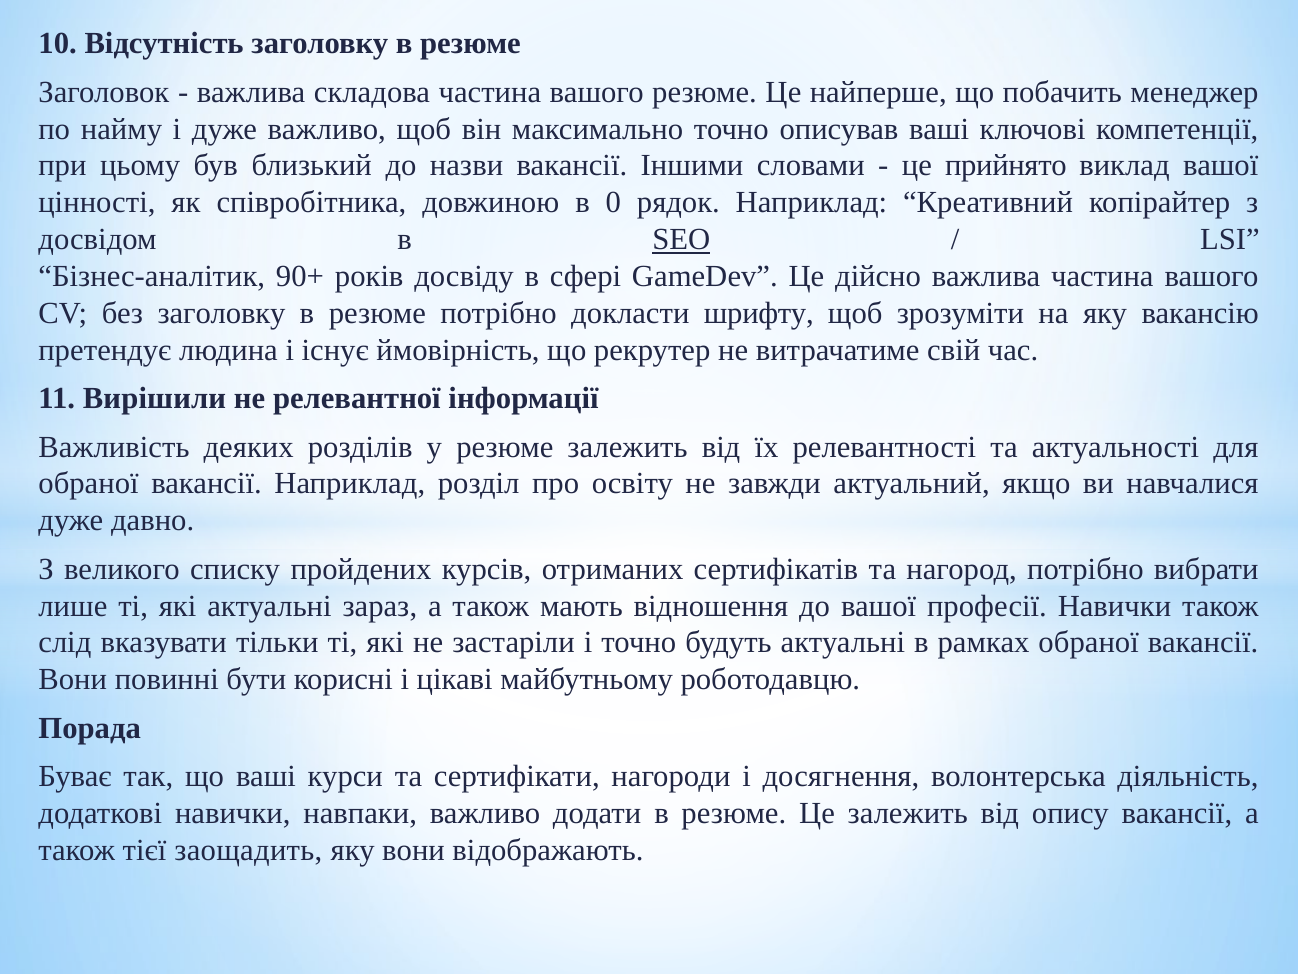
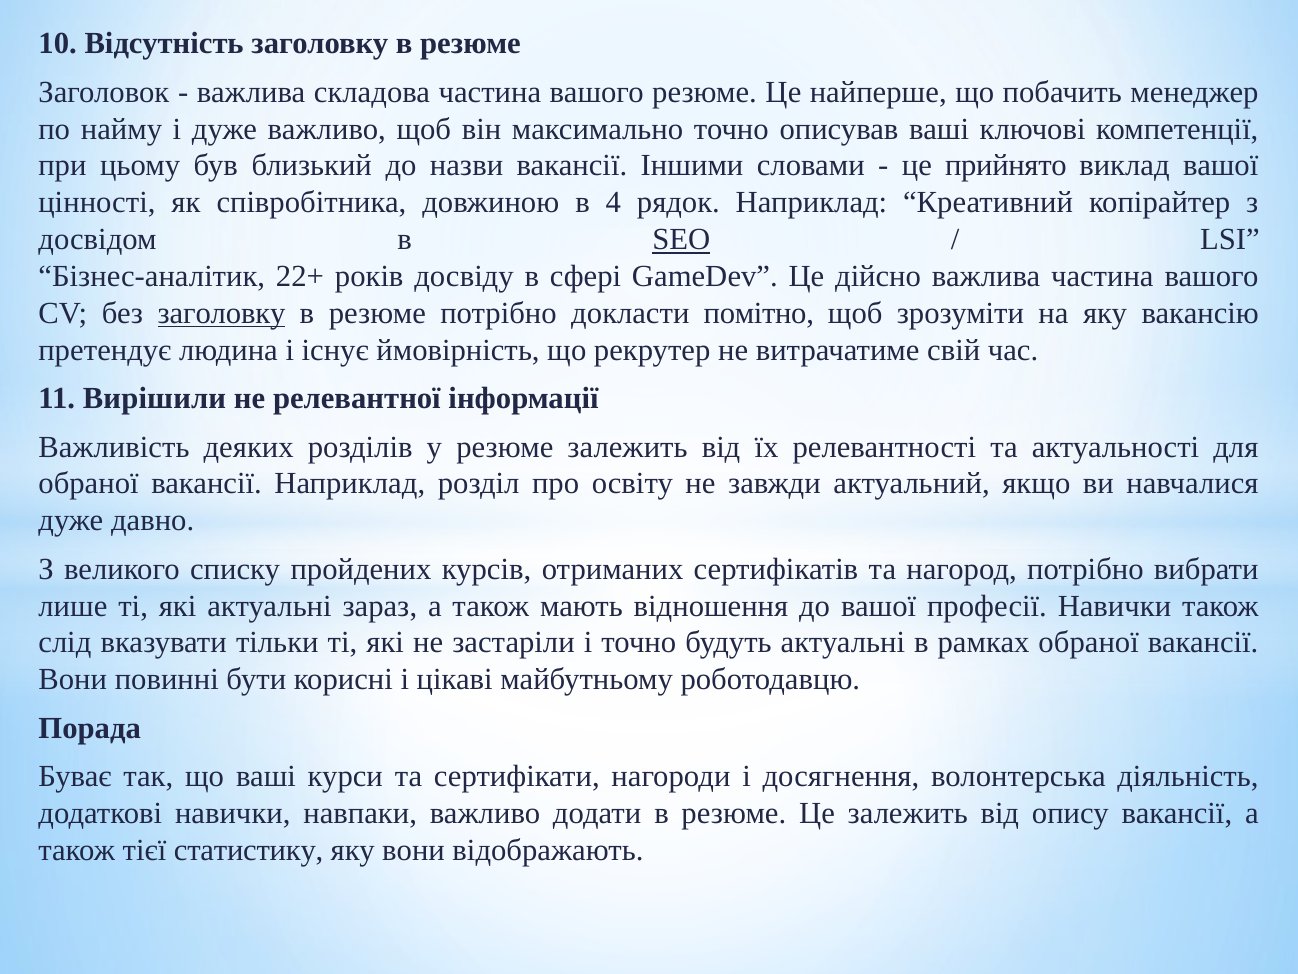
0: 0 -> 4
90+: 90+ -> 22+
заголовку at (222, 313) underline: none -> present
шрифту: шрифту -> помітно
заощадить: заощадить -> статистику
